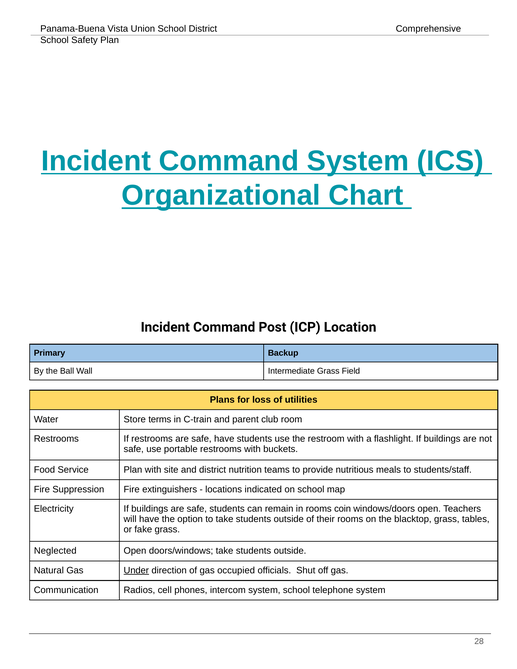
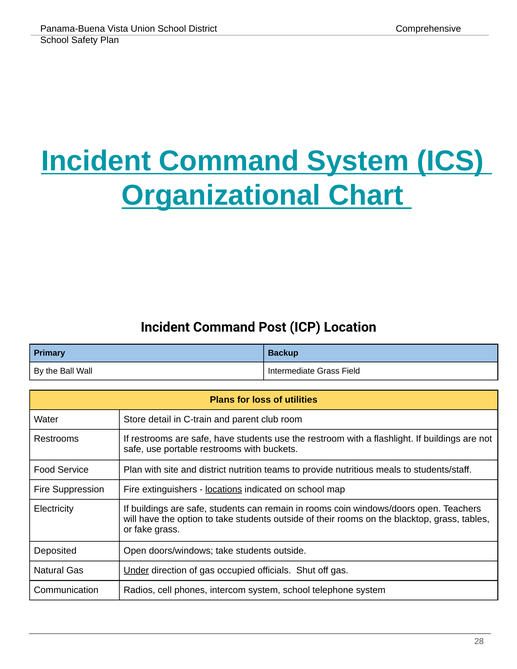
terms: terms -> detail
locations underline: none -> present
Neglected: Neglected -> Deposited
